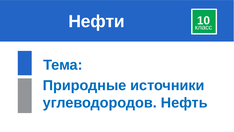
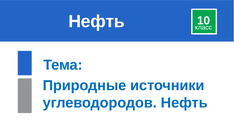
Нефти at (97, 21): Нефти -> Нефть
